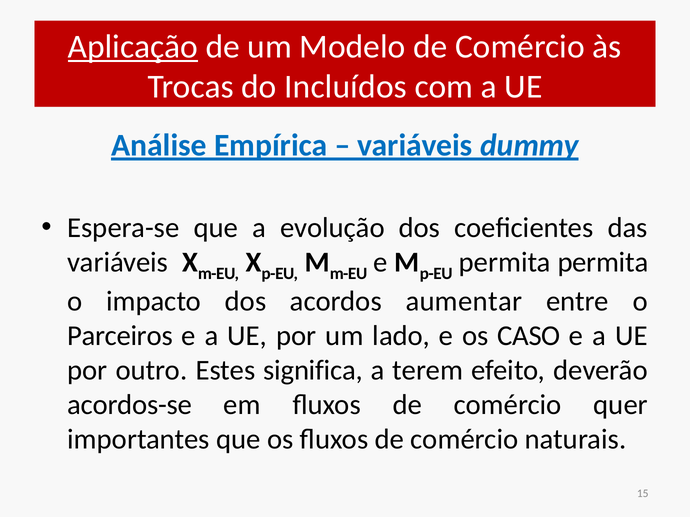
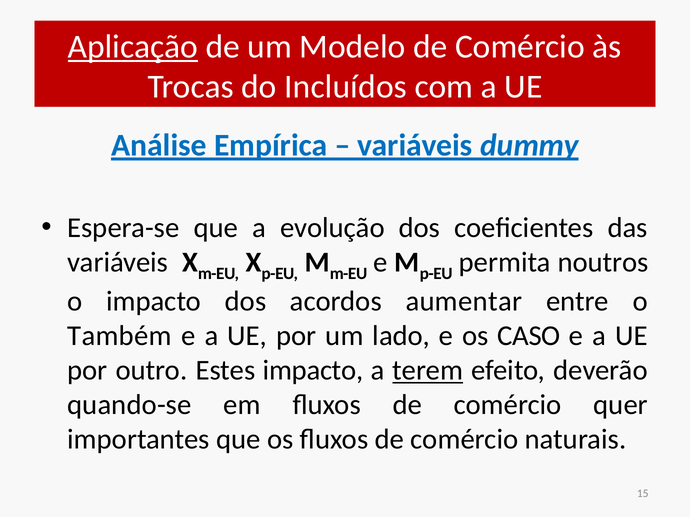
permita permita: permita -> noutros
Parceiros: Parceiros -> Também
Estes significa: significa -> impacto
terem underline: none -> present
acordos-se: acordos-se -> quando-se
